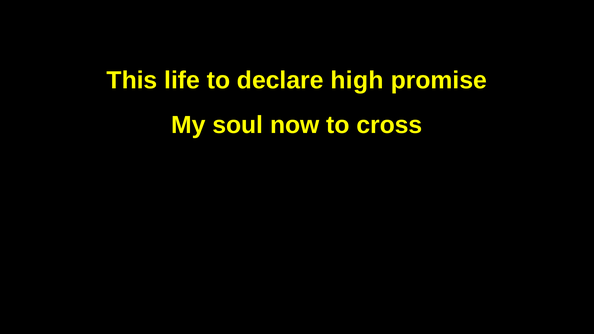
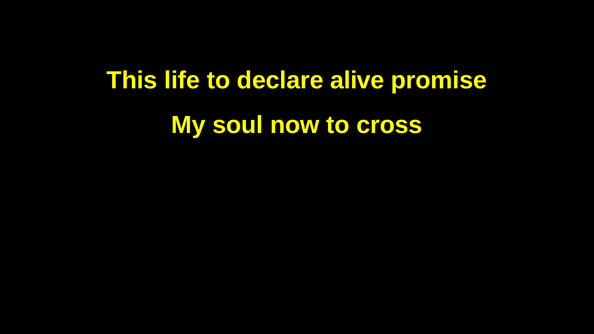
high: high -> alive
